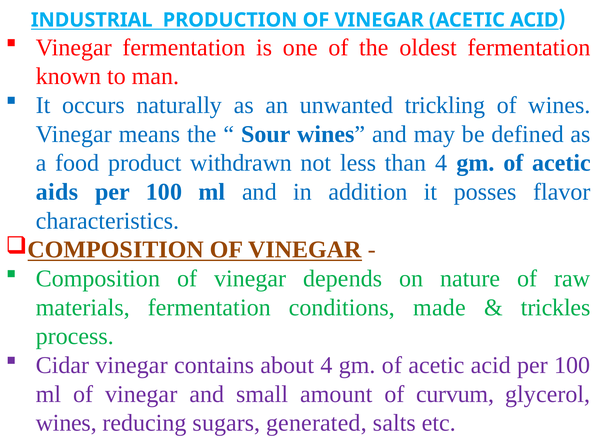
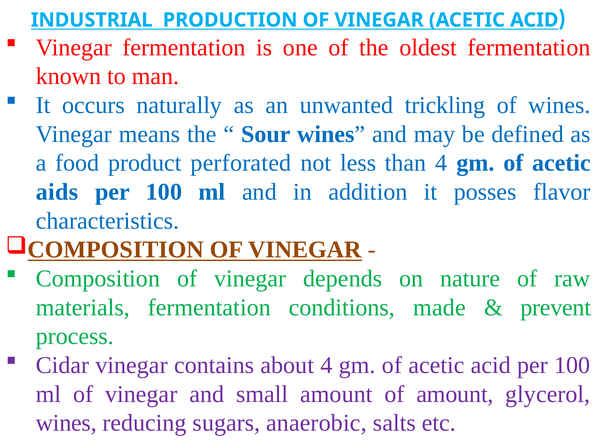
withdrawn: withdrawn -> perforated
trickles: trickles -> prevent
of curvum: curvum -> amount
generated: generated -> anaerobic
